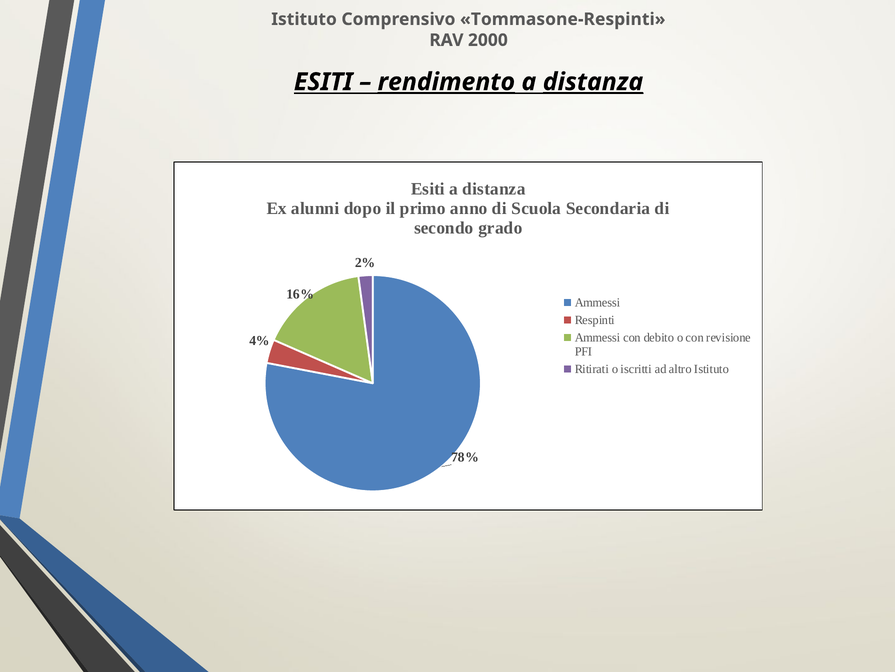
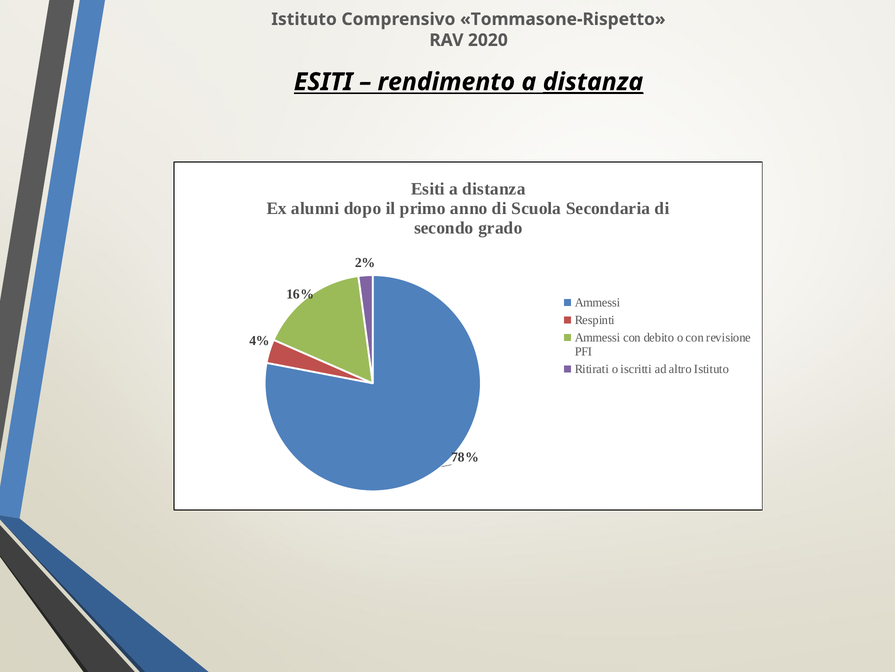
Tommasone-Respinti: Tommasone-Respinti -> Tommasone-Rispetto
2000: 2000 -> 2020
rendimento underline: present -> none
